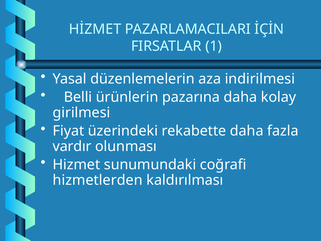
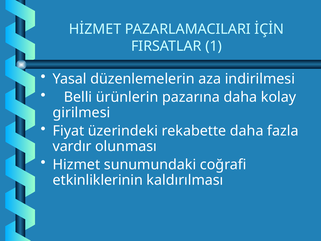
hizmetlerden: hizmetlerden -> etkinliklerinin
